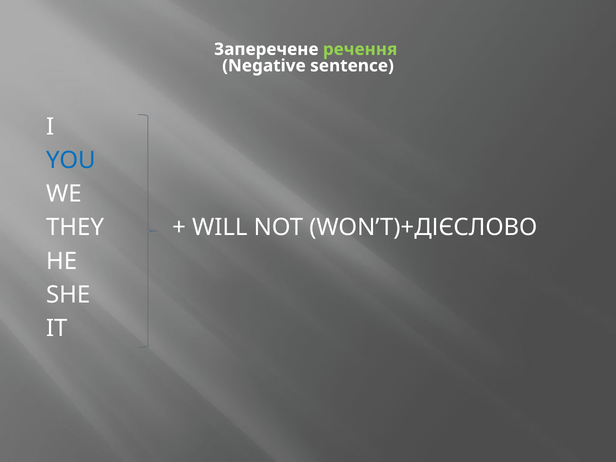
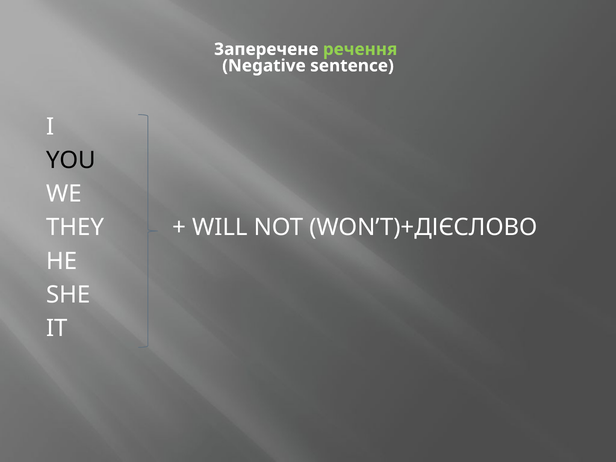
YOU colour: blue -> black
